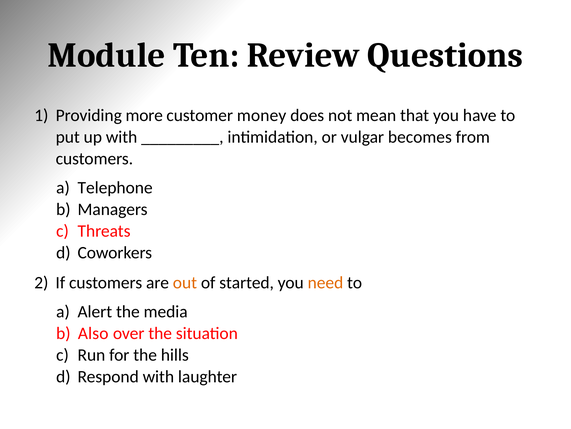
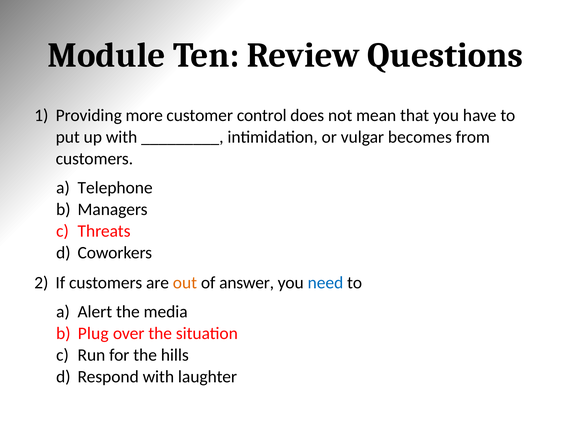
money: money -> control
started: started -> answer
need colour: orange -> blue
Also: Also -> Plug
